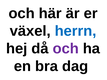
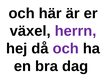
herrn colour: blue -> purple
